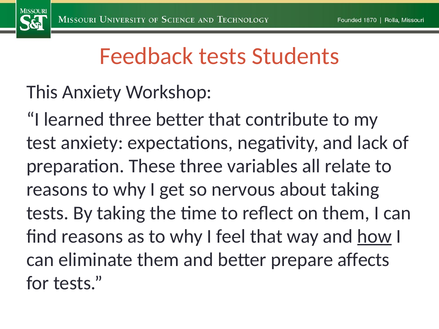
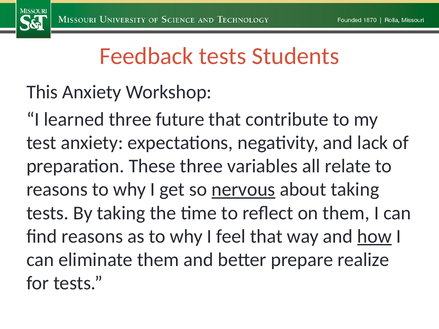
three better: better -> future
nervous underline: none -> present
affects: affects -> realize
